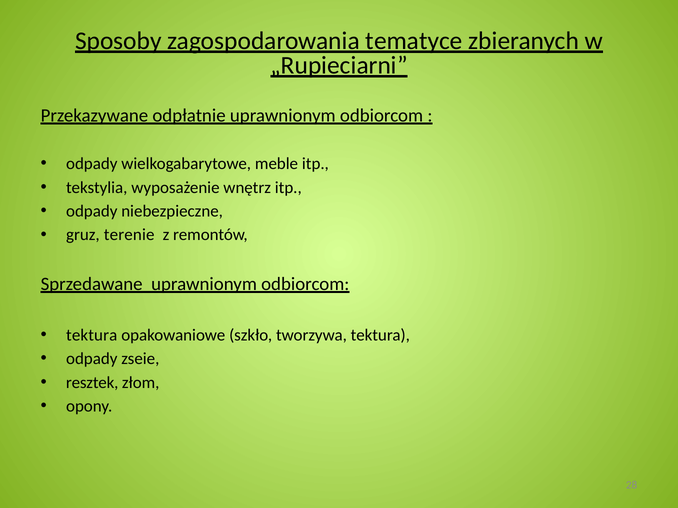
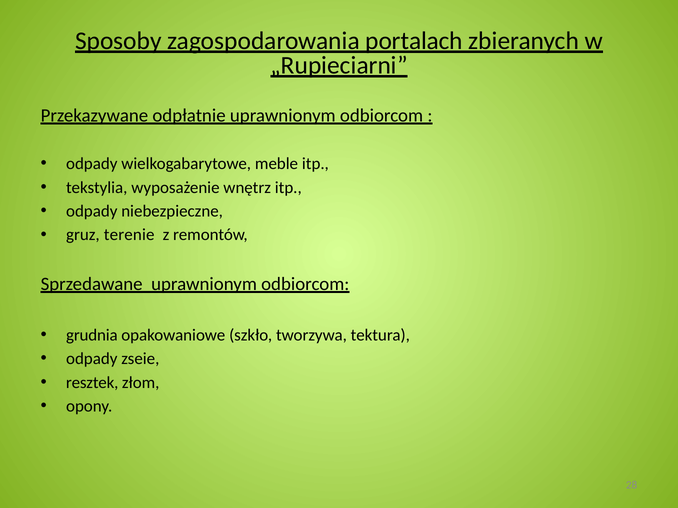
tematyce: tematyce -> portalach
tektura at (92, 335): tektura -> grudnia
